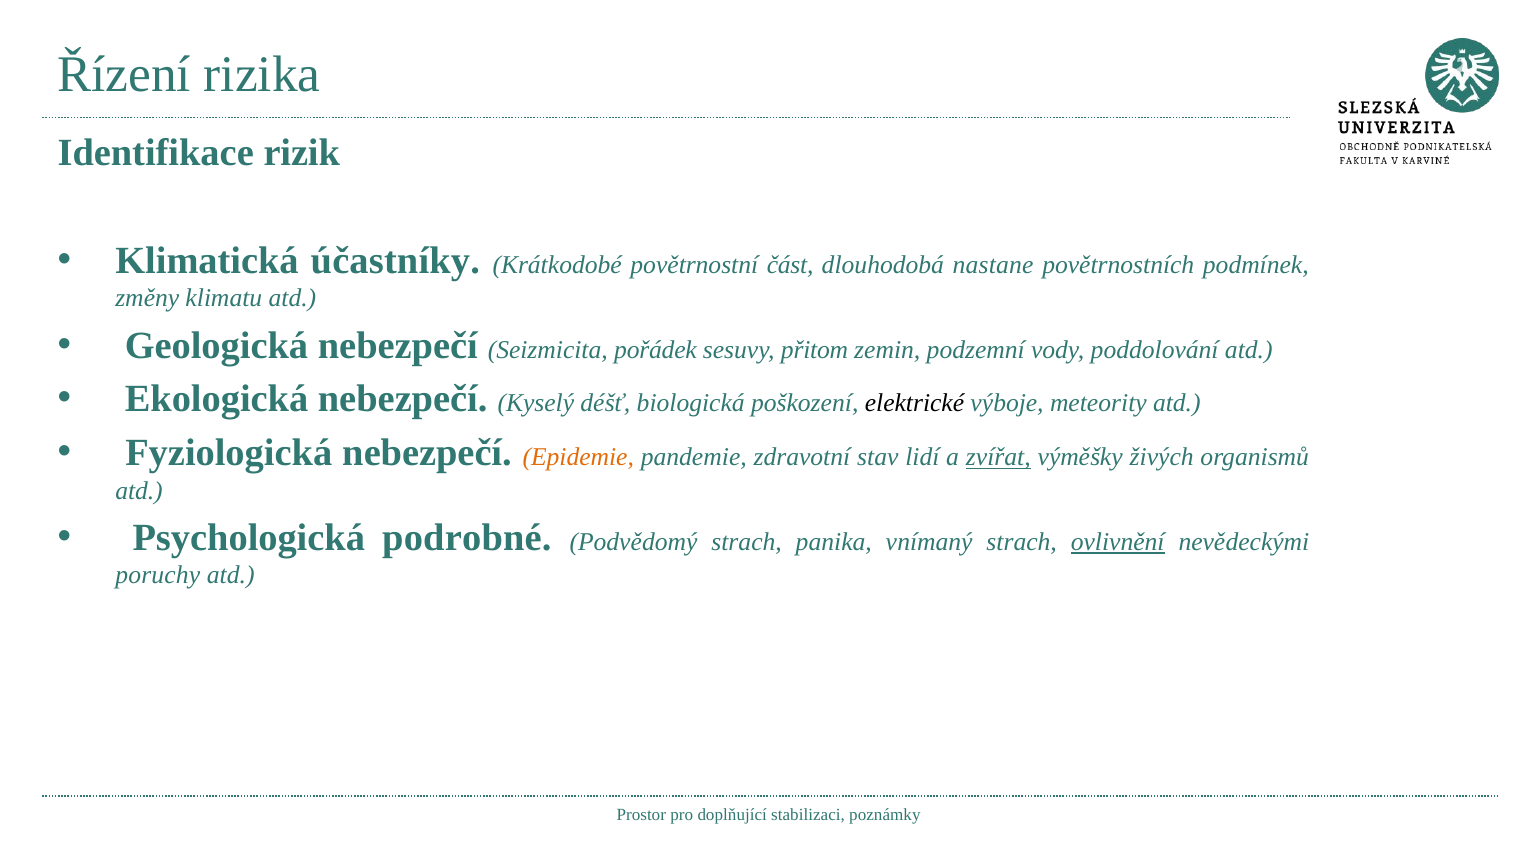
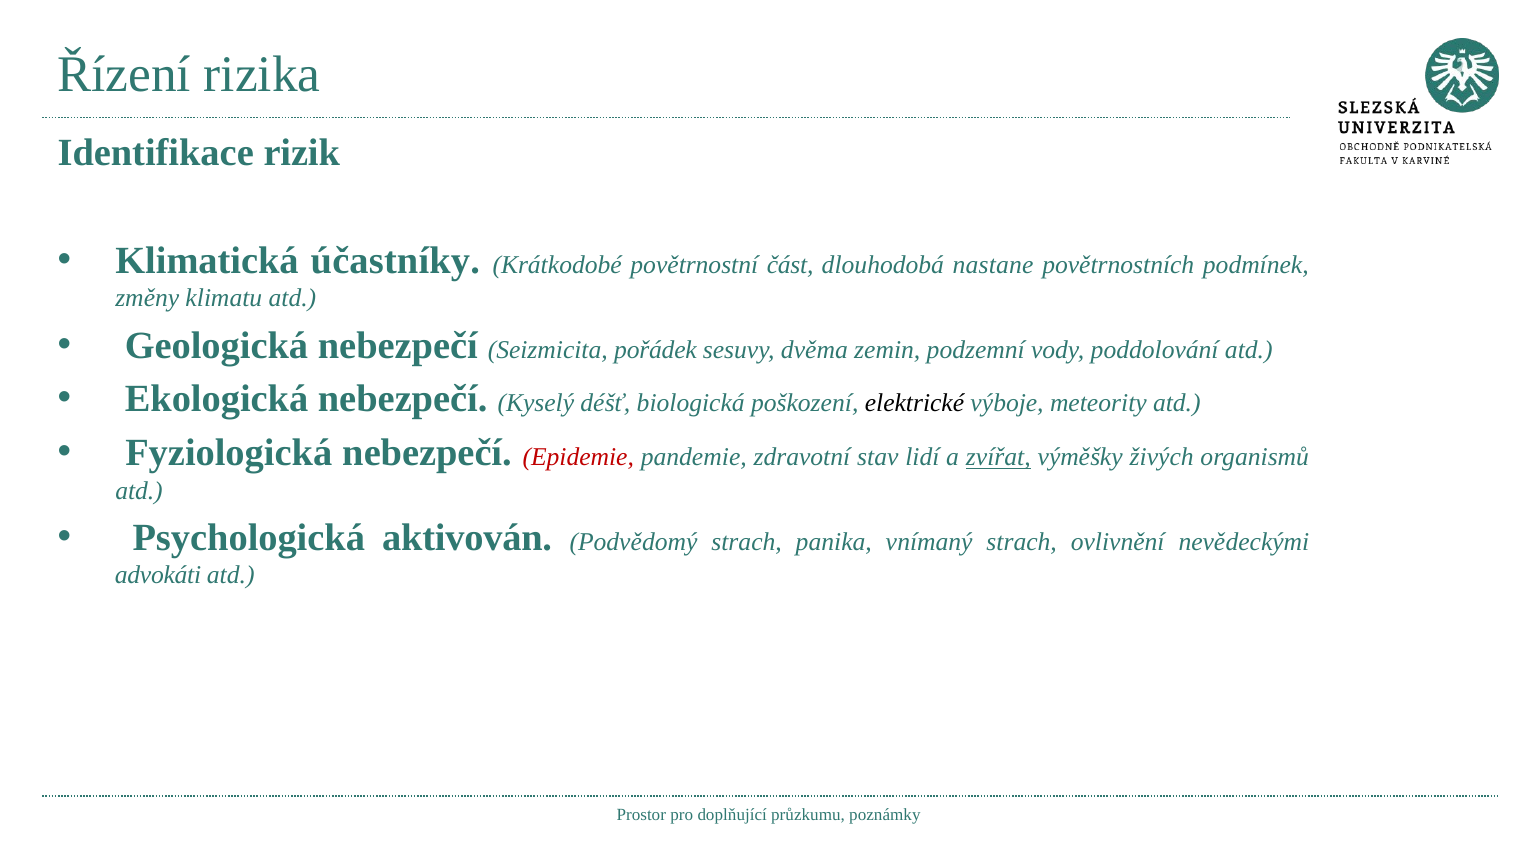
přitom: přitom -> dvěma
Epidemie colour: orange -> red
podrobné: podrobné -> aktivován
ovlivnění underline: present -> none
poruchy: poruchy -> advokáti
stabilizaci: stabilizaci -> průzkumu
